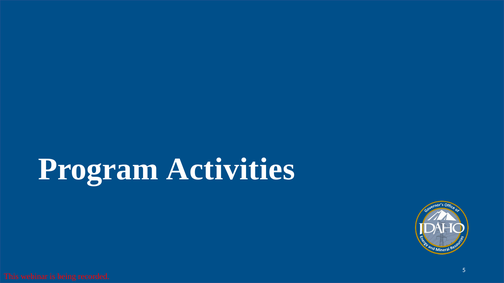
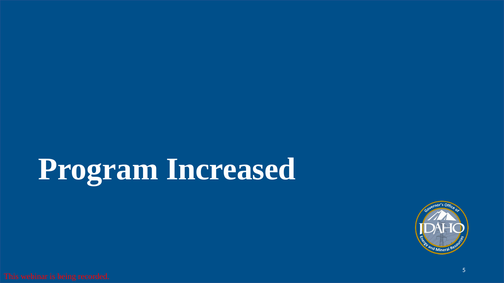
Activities: Activities -> Increased
